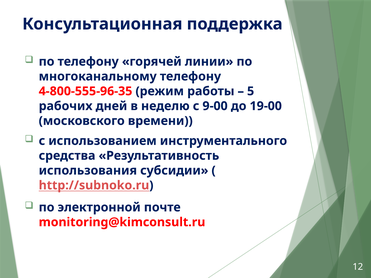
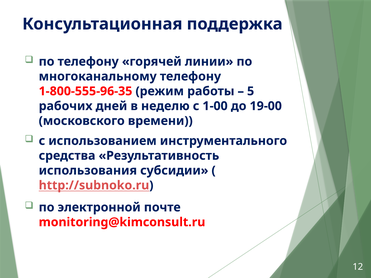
4-800-555-96-35: 4-800-555-96-35 -> 1-800-555-96-35
9-00: 9-00 -> 1-00
